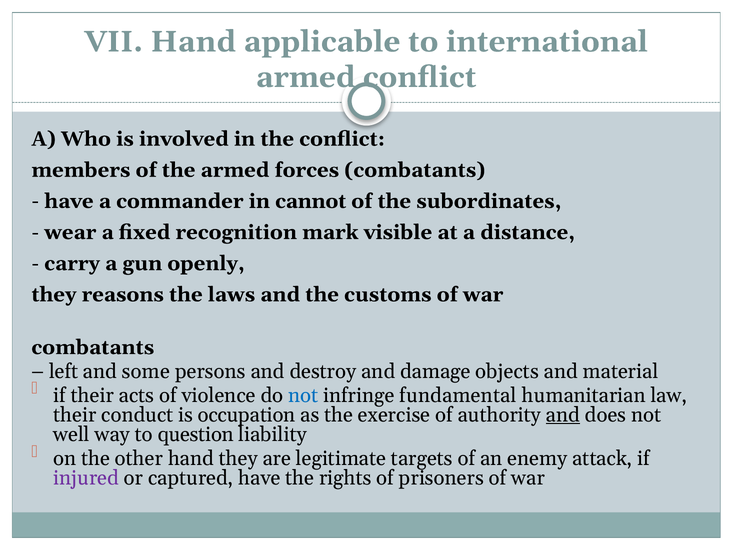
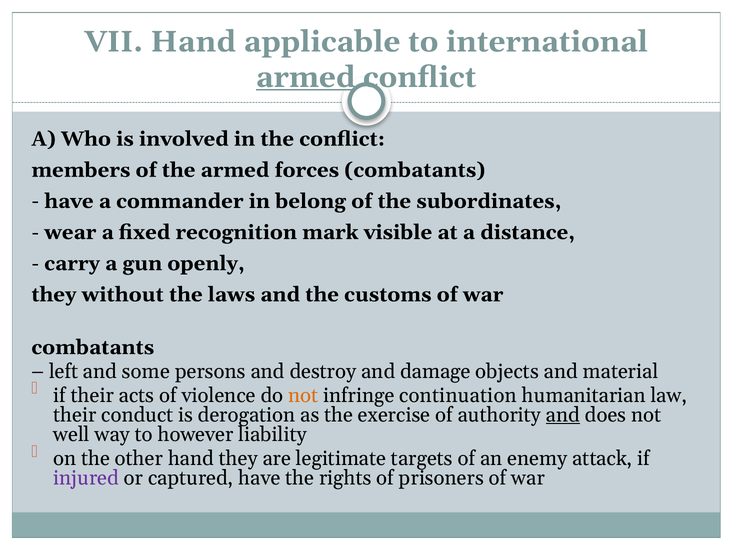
armed at (306, 77) underline: none -> present
cannot: cannot -> belong
reasons: reasons -> without
not at (303, 395) colour: blue -> orange
fundamental: fundamental -> continuation
occupation: occupation -> derogation
question: question -> however
